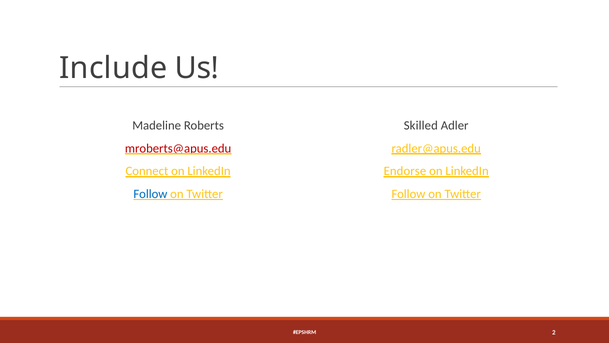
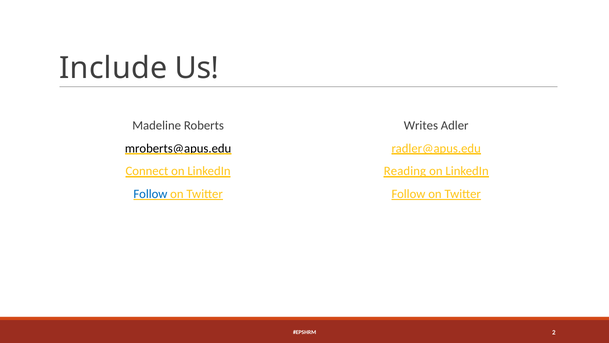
Skilled: Skilled -> Writes
mroberts@apus.edu colour: red -> black
Endorse: Endorse -> Reading
